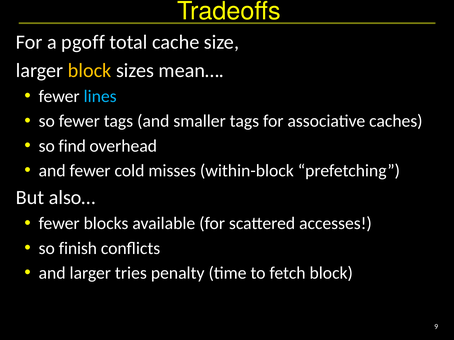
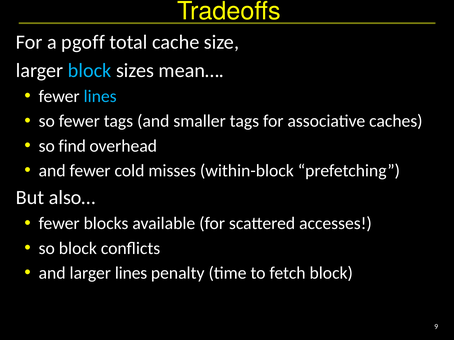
block at (90, 71) colour: yellow -> light blue
so finish: finish -> block
larger tries: tries -> lines
